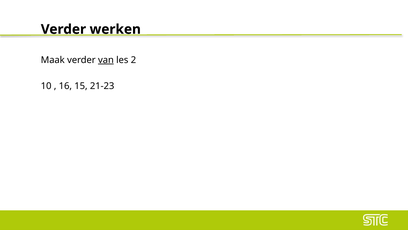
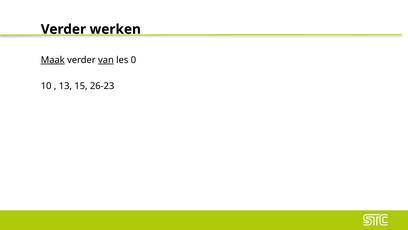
Maak underline: none -> present
2: 2 -> 0
16: 16 -> 13
21-23: 21-23 -> 26-23
